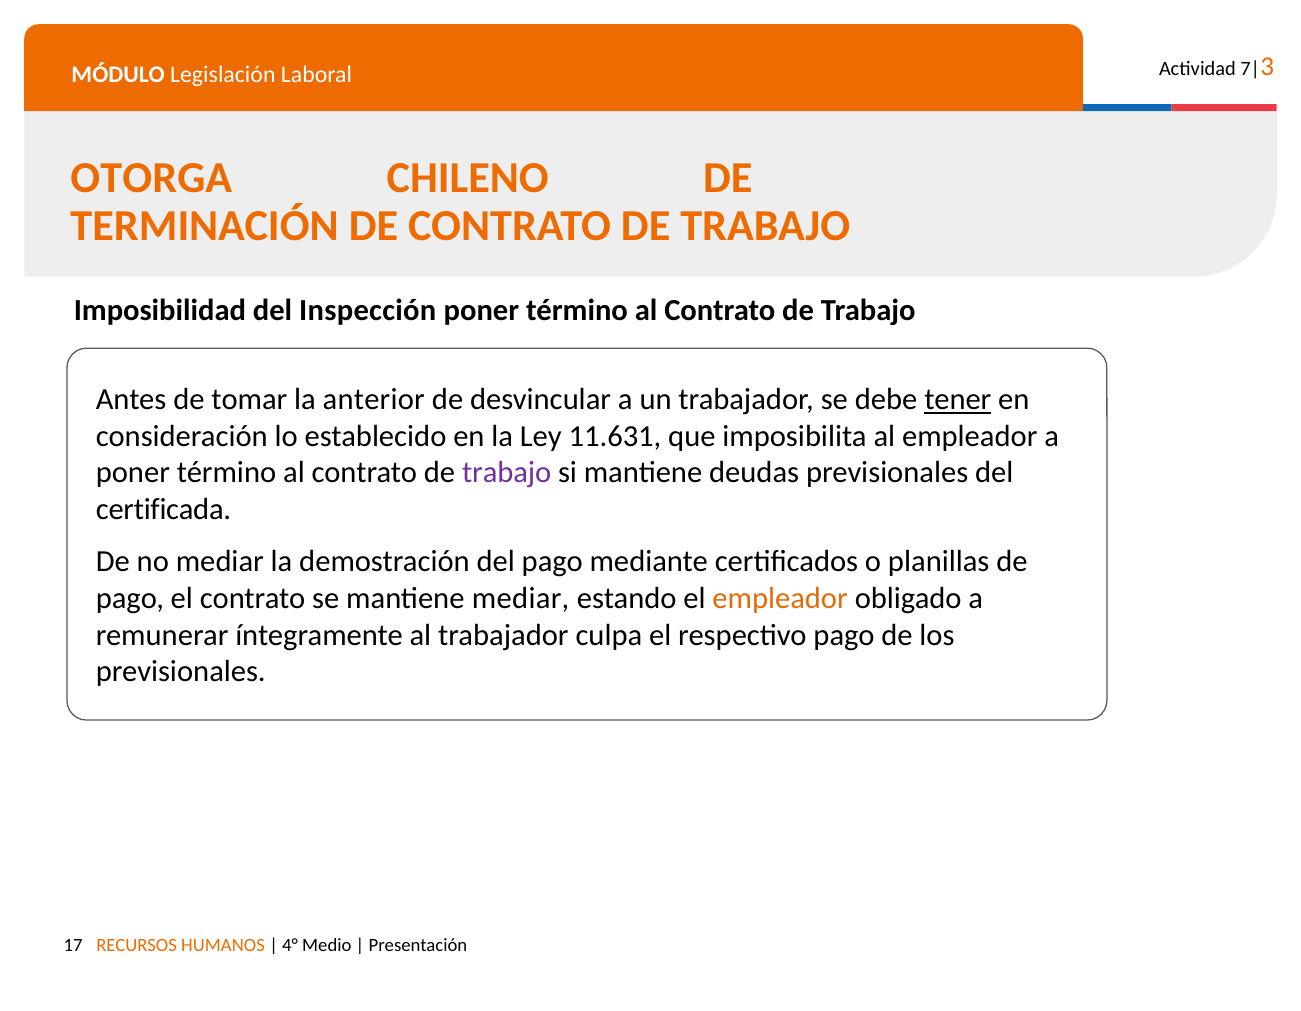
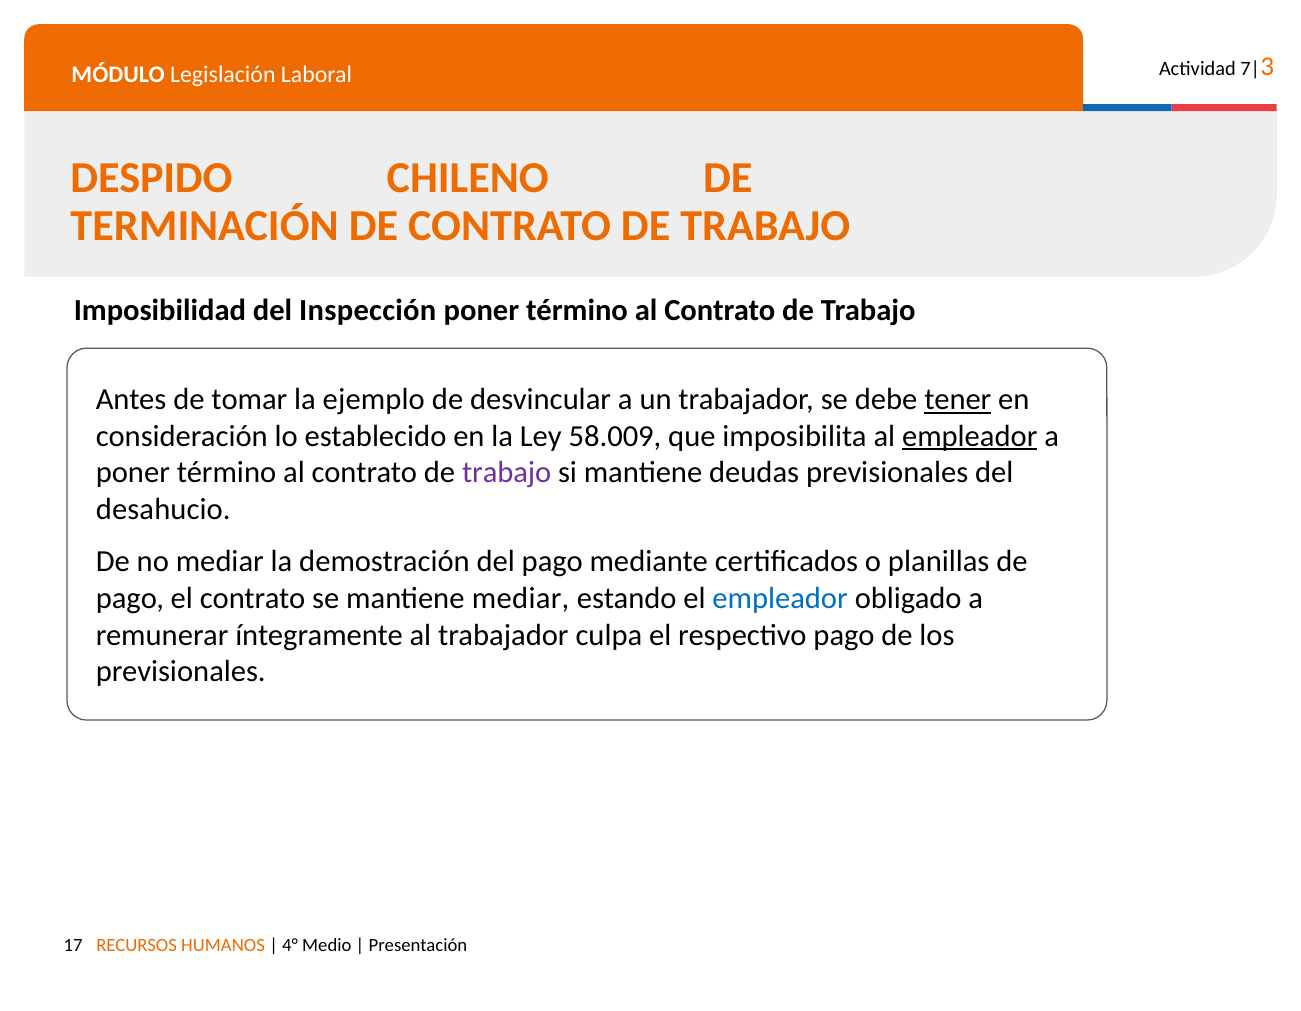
OTORGA: OTORGA -> DESPIDO
anterior: anterior -> ejemplo
11.631: 11.631 -> 58.009
empleador at (970, 437) underline: none -> present
certificada: certificada -> desahucio
empleador at (780, 599) colour: orange -> blue
